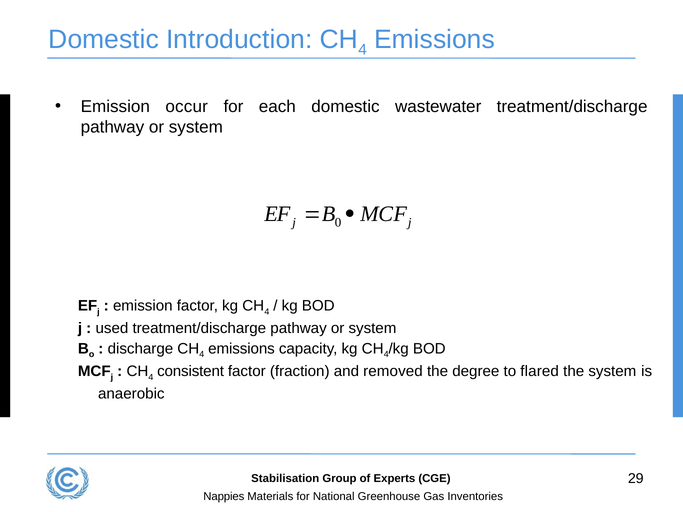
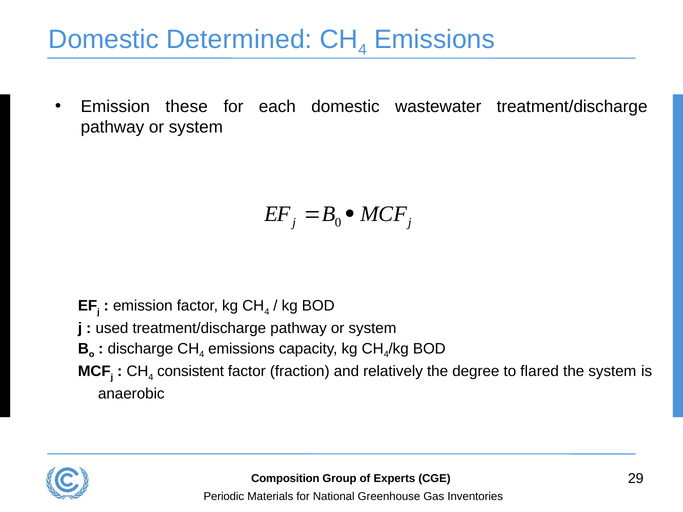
Introduction: Introduction -> Determined
occur: occur -> these
removed: removed -> relatively
Stabilisation: Stabilisation -> Composition
Nappies: Nappies -> Periodic
